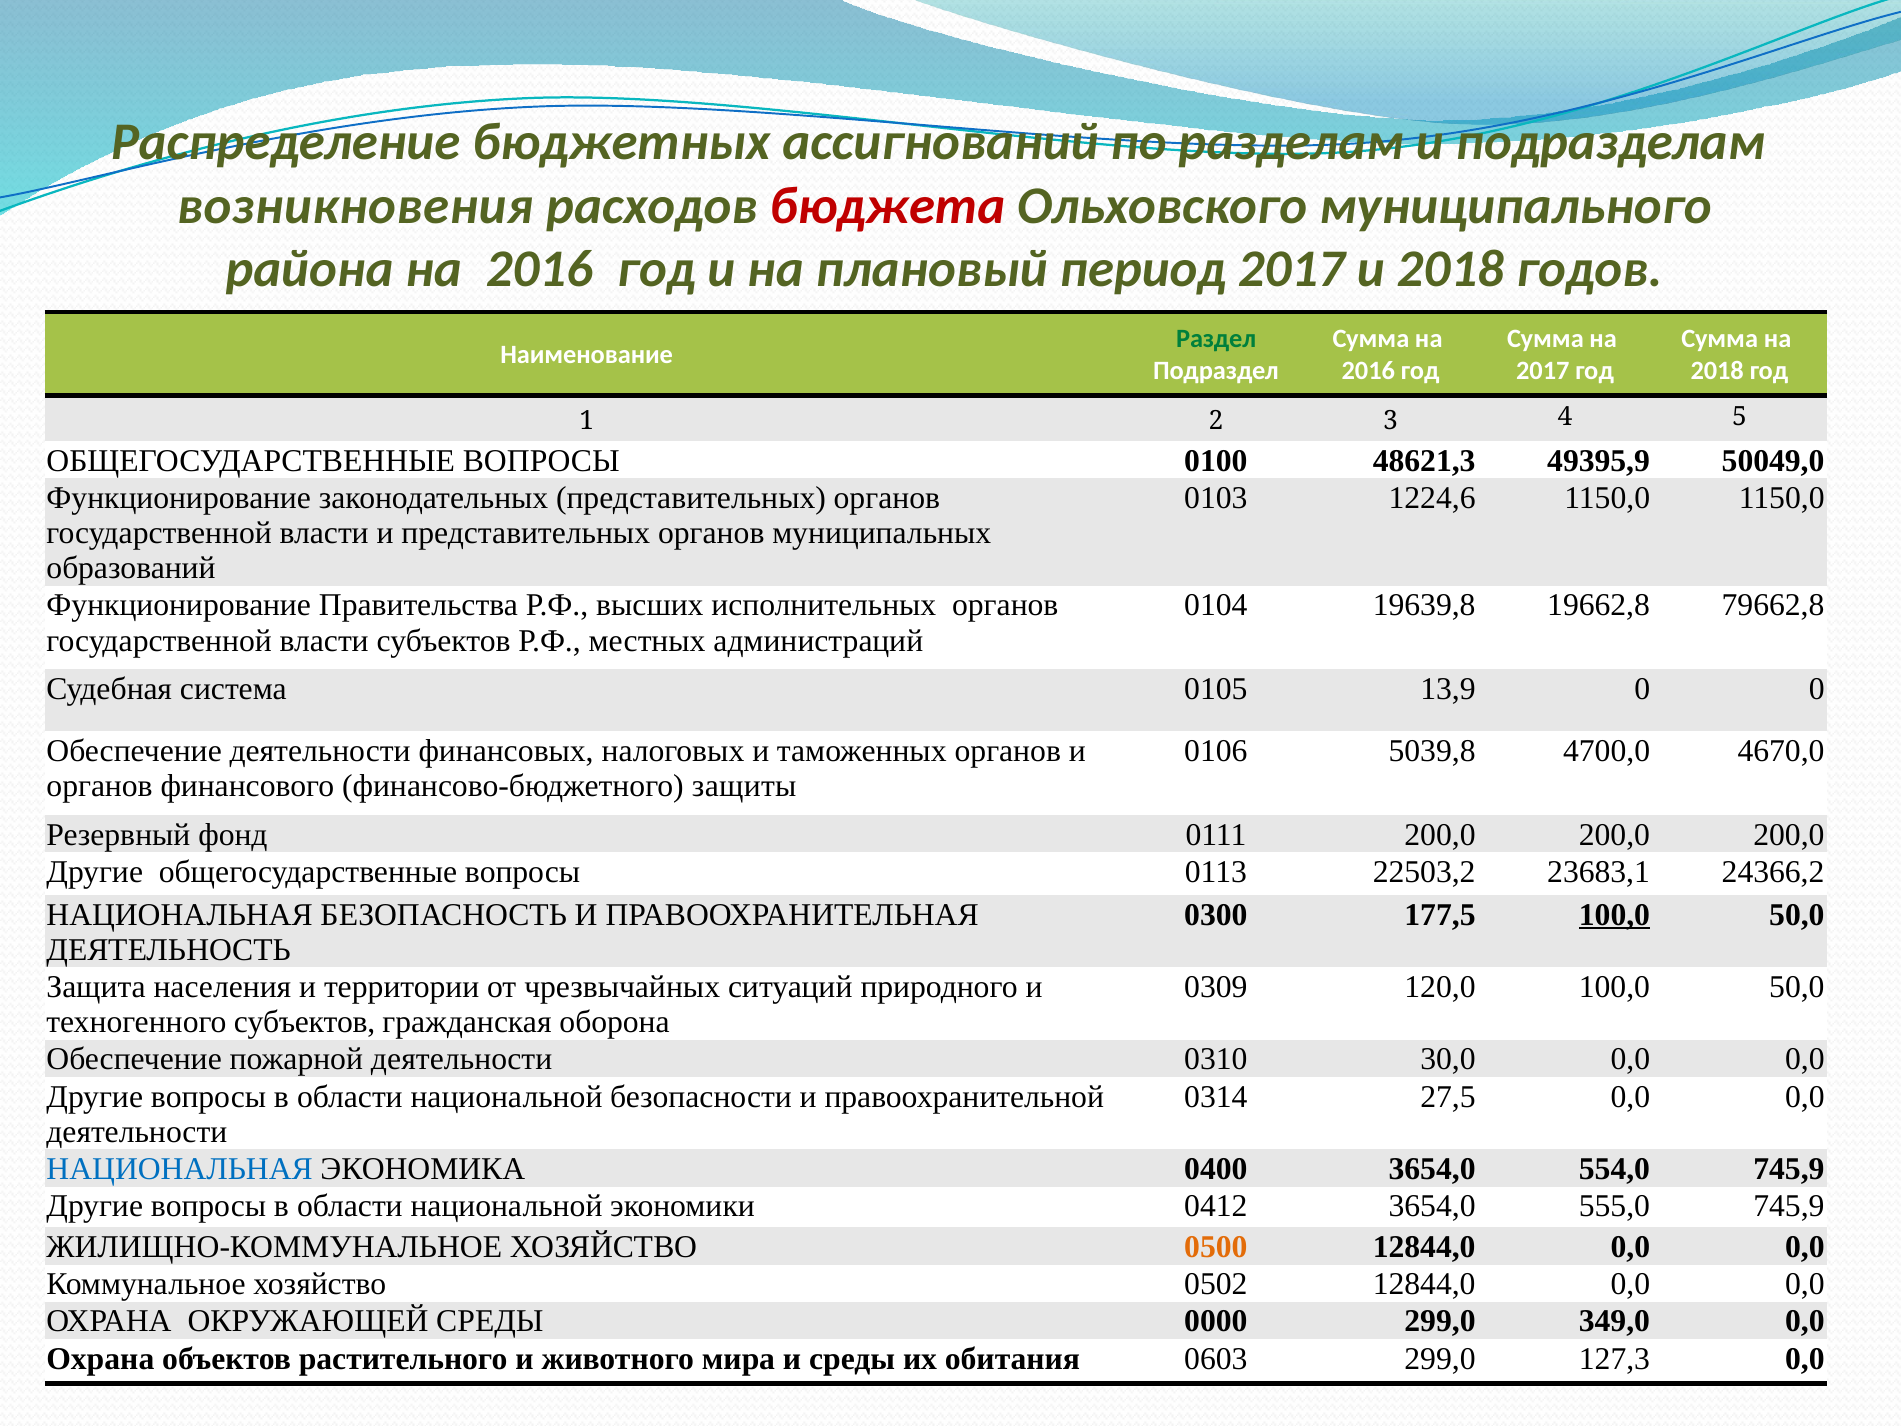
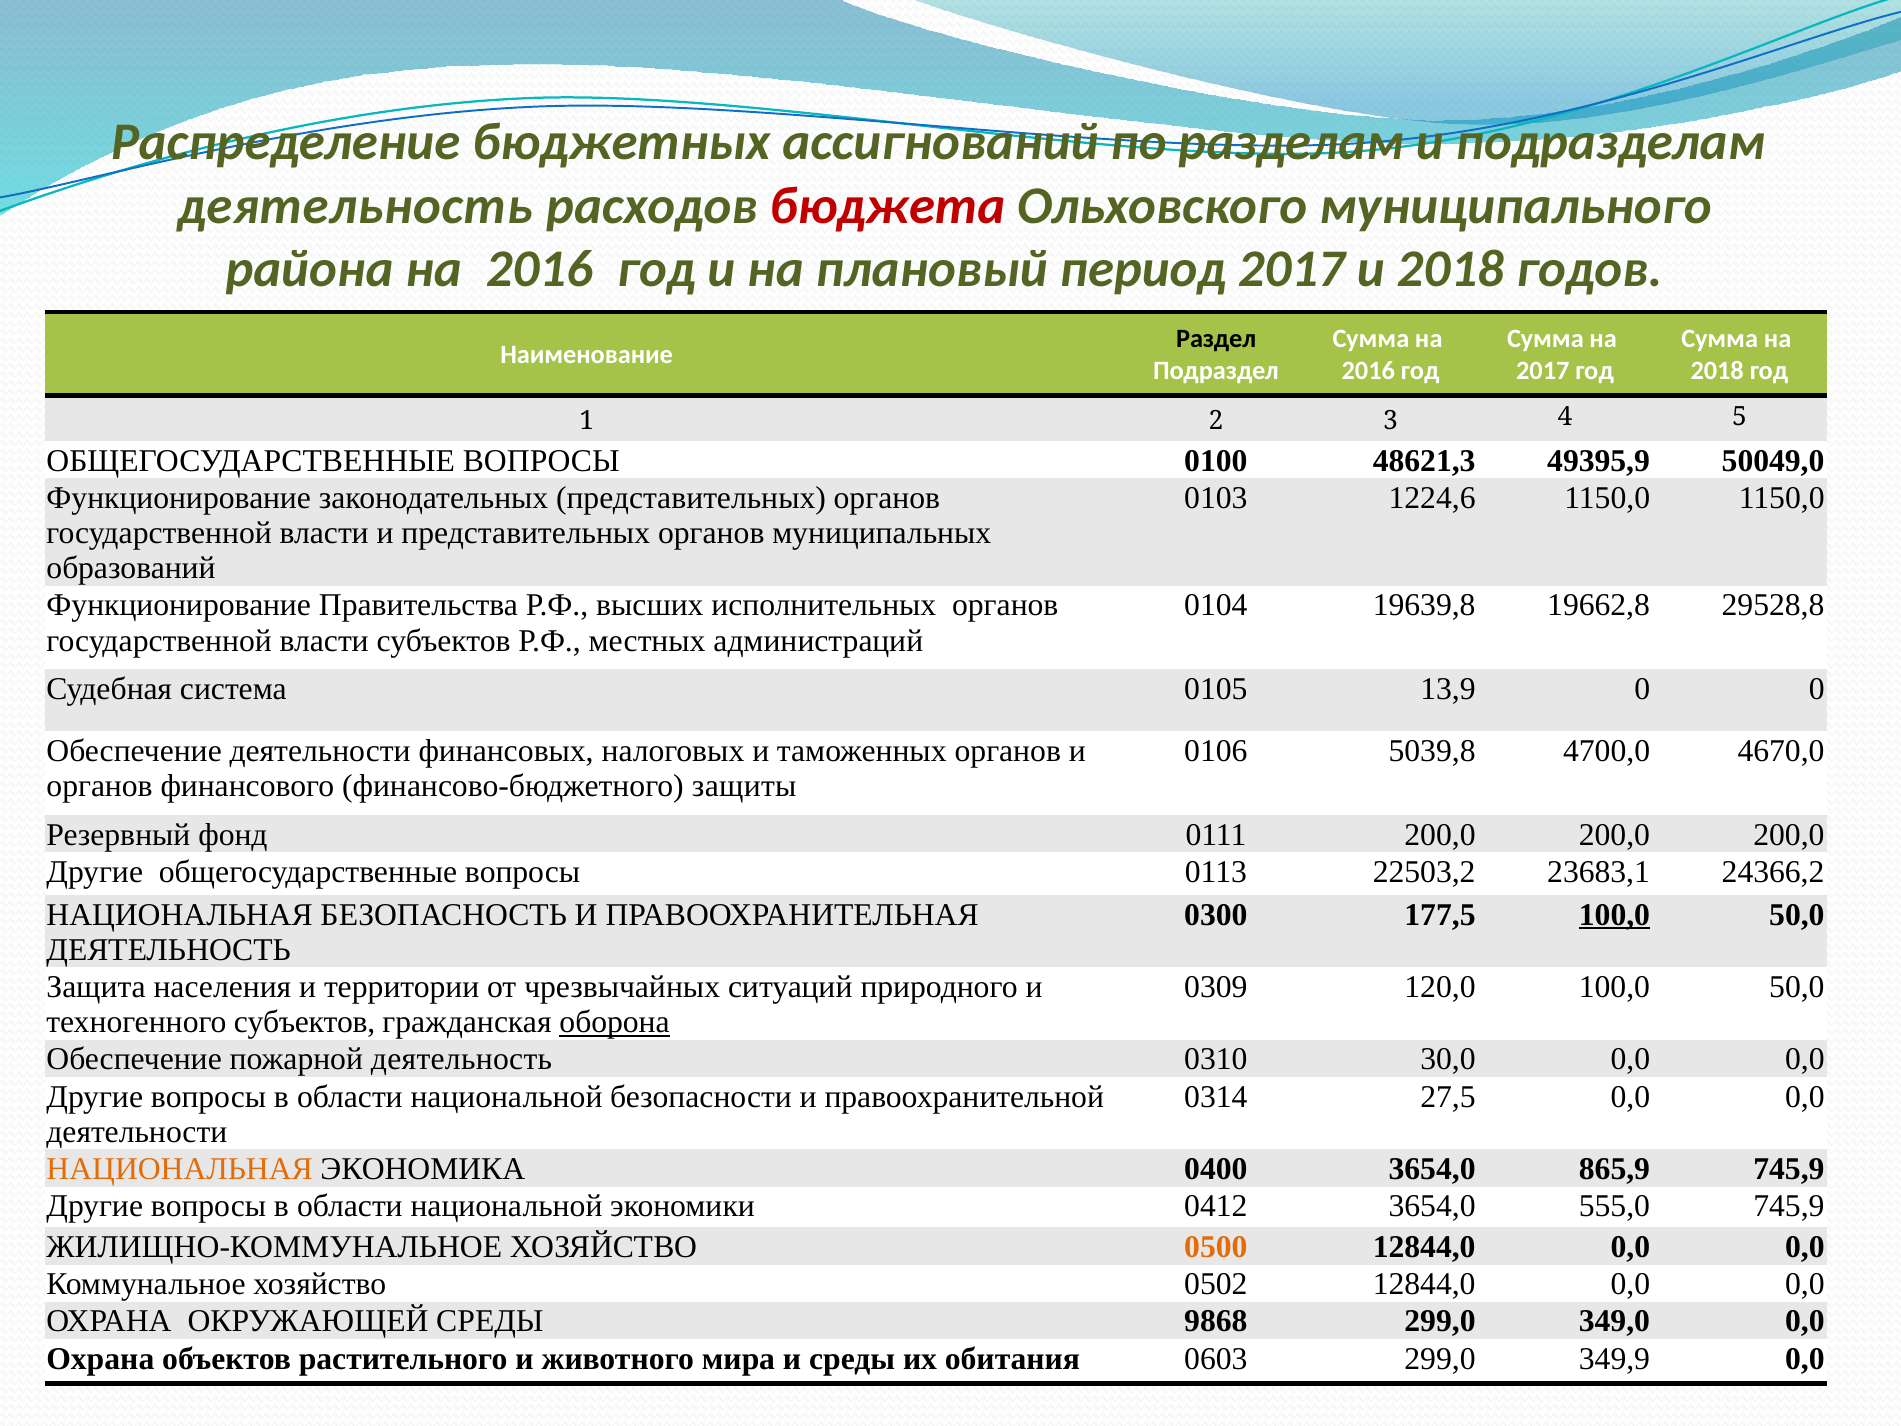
возникновения at (355, 206): возникновения -> деятельность
Раздел colour: green -> black
79662,8: 79662,8 -> 29528,8
оборона underline: none -> present
пожарной деятельности: деятельности -> деятельность
НАЦИОНАЛЬНАЯ at (180, 1169) colour: blue -> orange
554,0: 554,0 -> 865,9
0000: 0000 -> 9868
127,3: 127,3 -> 349,9
